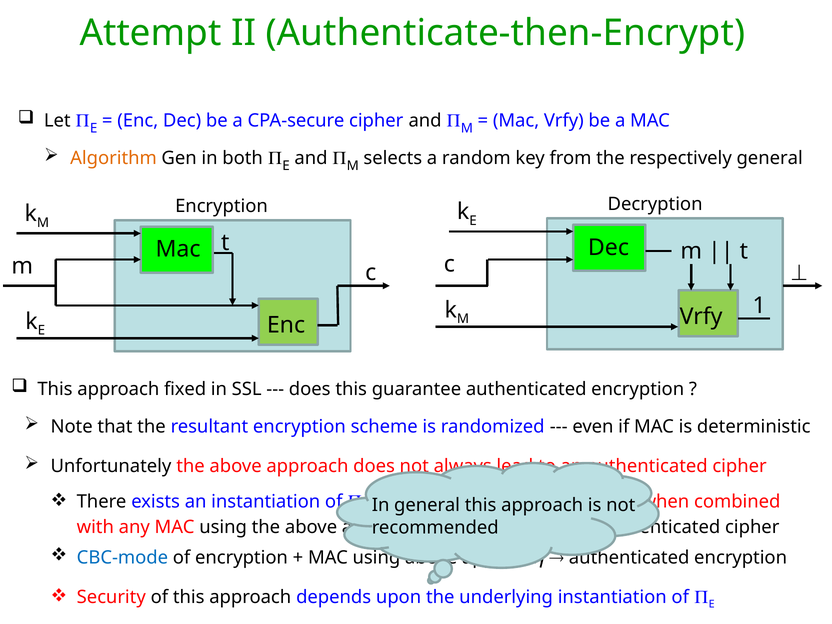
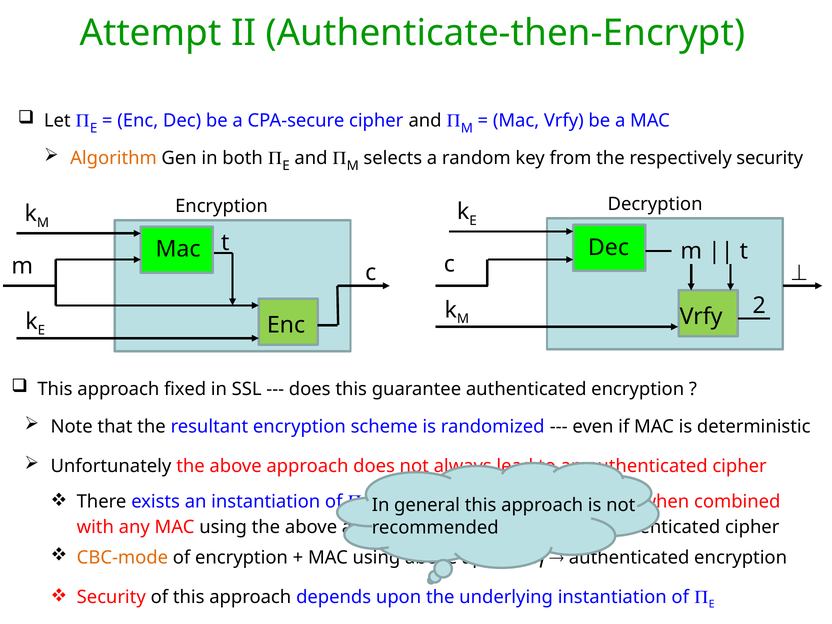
respectively general: general -> security
1: 1 -> 2
CBC-mode colour: blue -> orange
